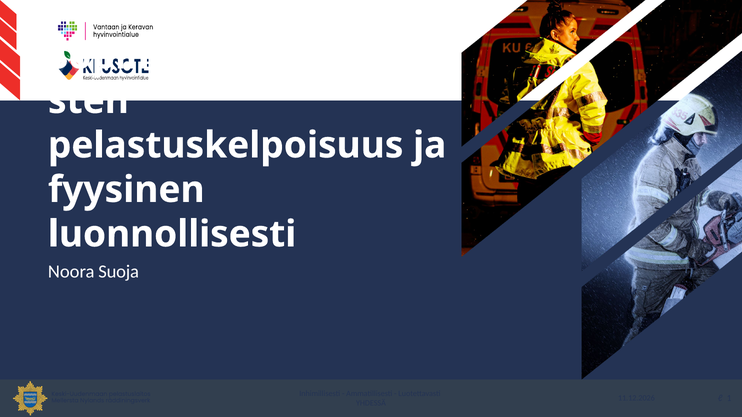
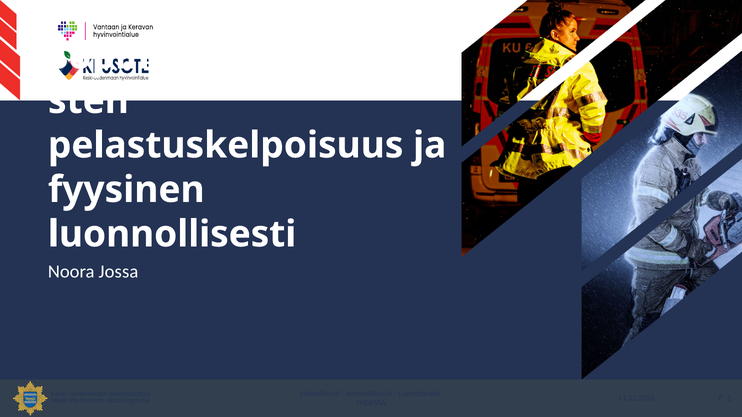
Suoja: Suoja -> Jossa
